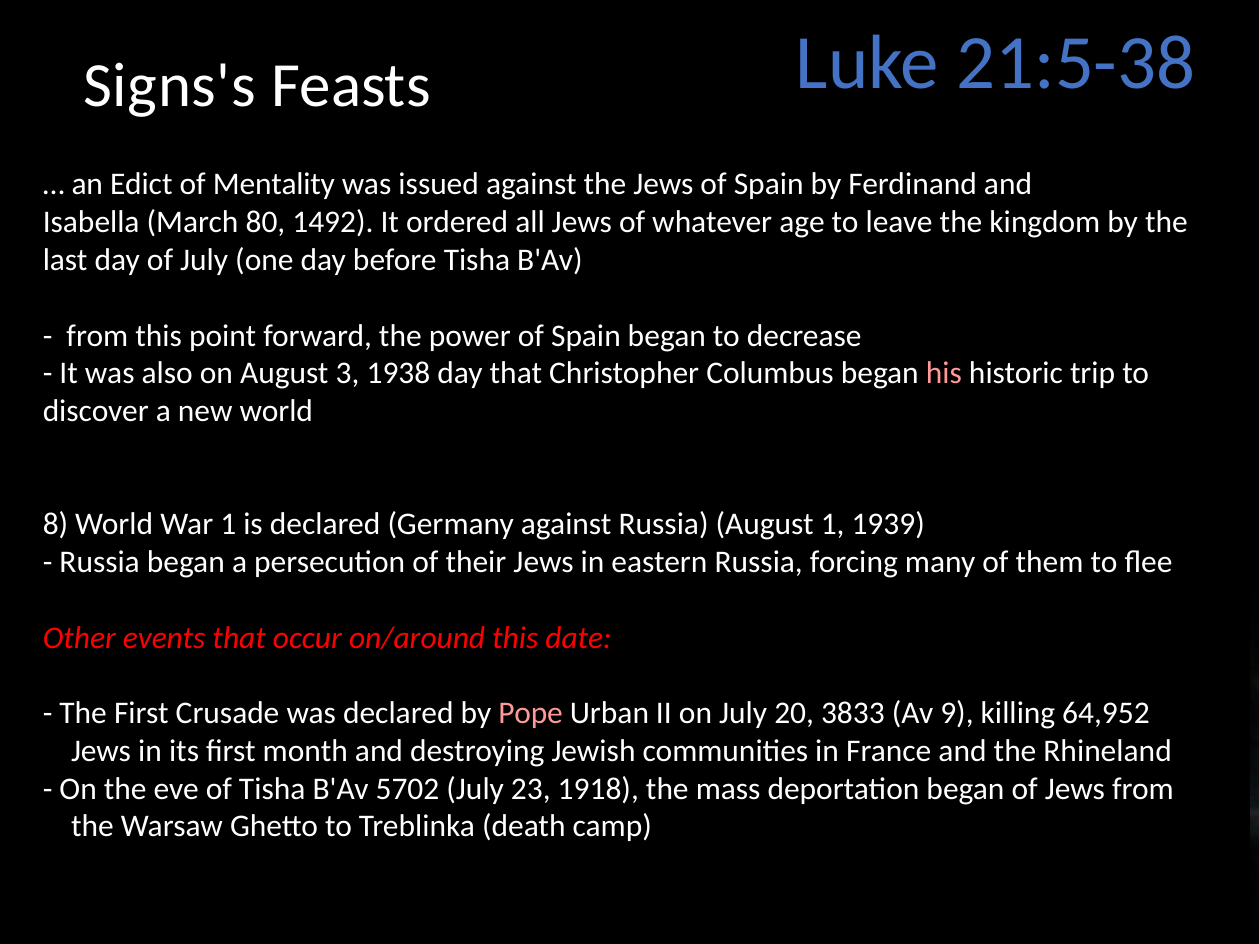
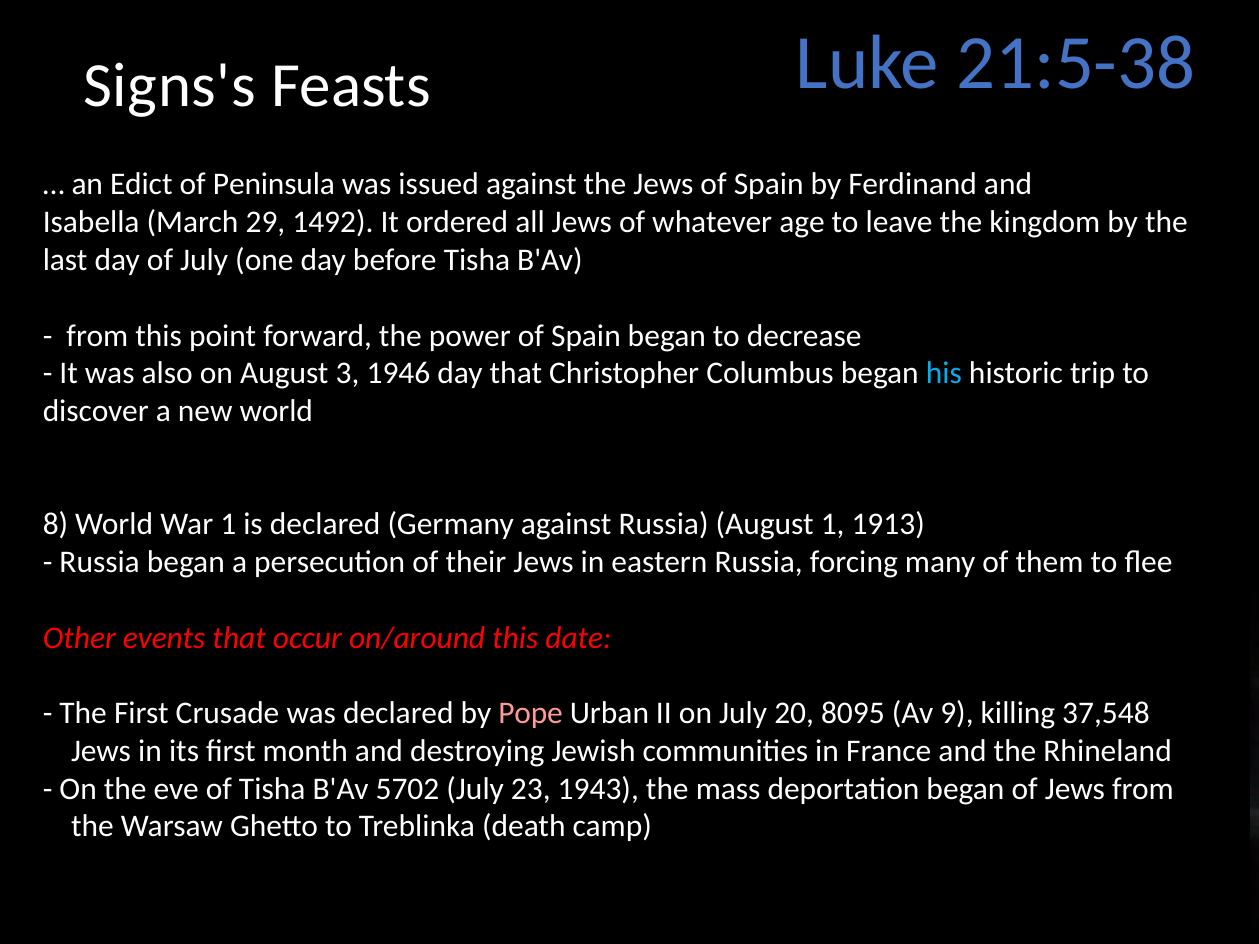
Mentality: Mentality -> Peninsula
80: 80 -> 29
1938: 1938 -> 1946
his colour: pink -> light blue
1939: 1939 -> 1913
3833: 3833 -> 8095
64,952: 64,952 -> 37,548
1918: 1918 -> 1943
